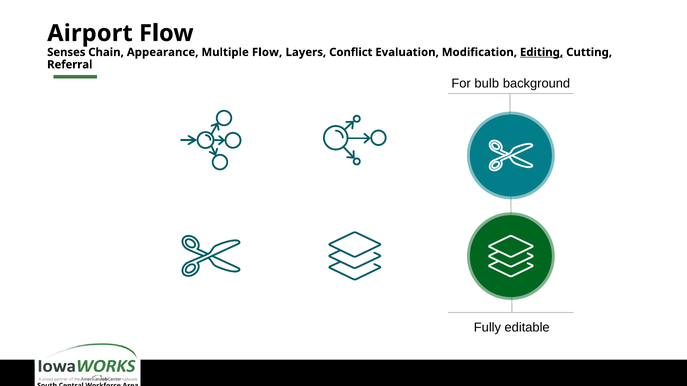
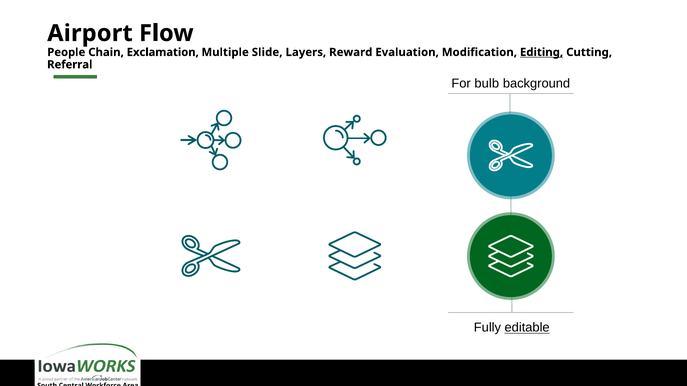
Senses: Senses -> People
Appearance: Appearance -> Exclamation
Multiple Flow: Flow -> Slide
Conflict: Conflict -> Reward
editable underline: none -> present
